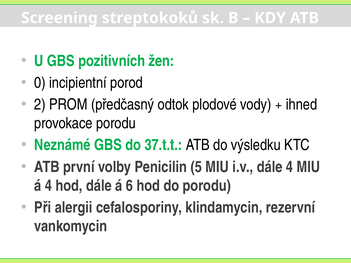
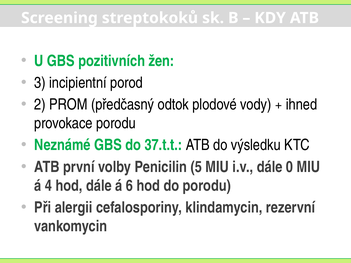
0: 0 -> 3
dále 4: 4 -> 0
